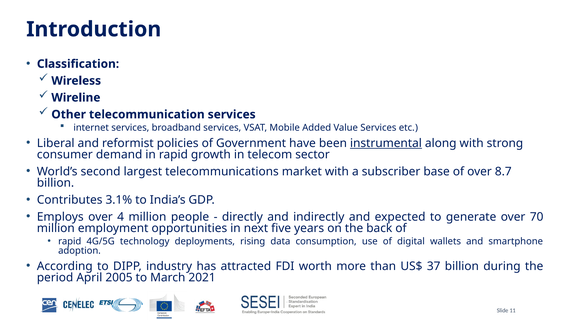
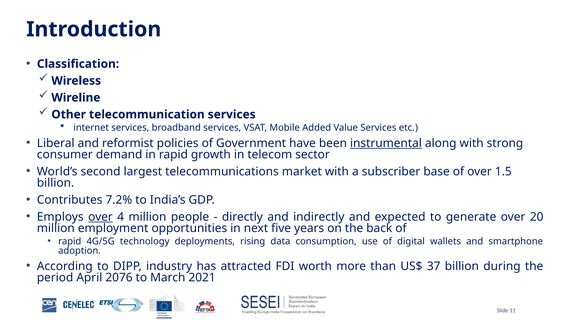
8.7: 8.7 -> 1.5
3.1%: 3.1% -> 7.2%
over at (100, 217) underline: none -> present
70: 70 -> 20
2005: 2005 -> 2076
